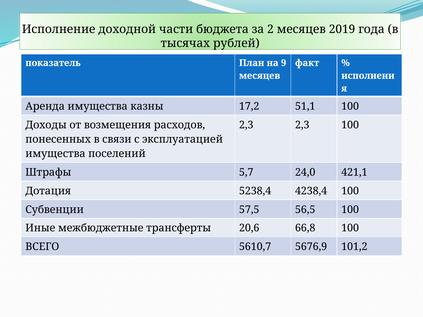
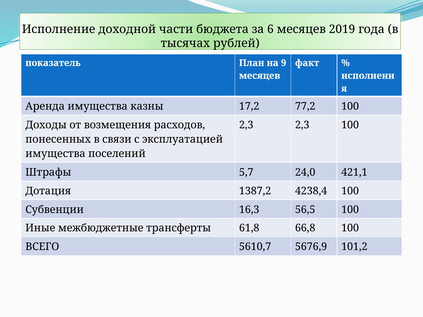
2: 2 -> 6
51,1: 51,1 -> 77,2
5238,4: 5238,4 -> 1387,2
57,5: 57,5 -> 16,3
20,6: 20,6 -> 61,8
